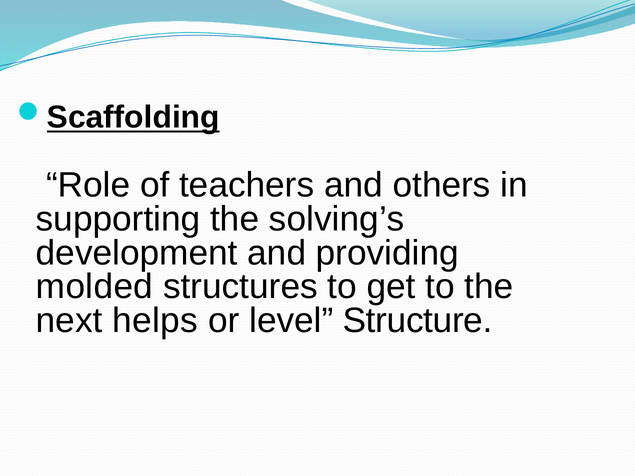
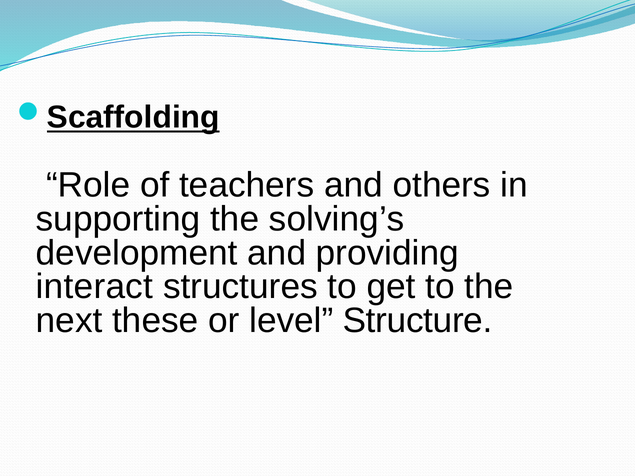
molded: molded -> interact
helps: helps -> these
